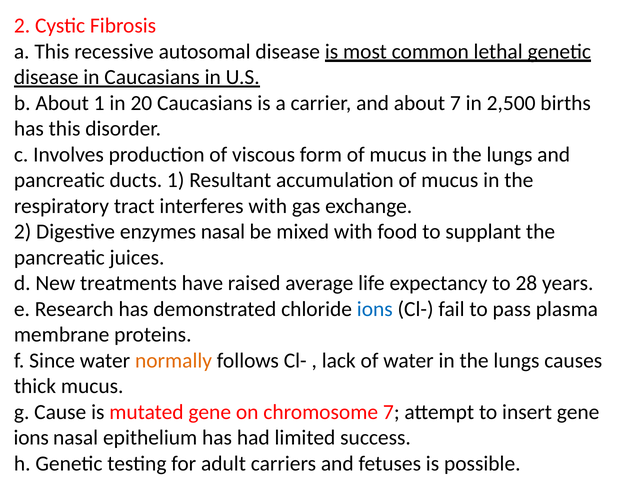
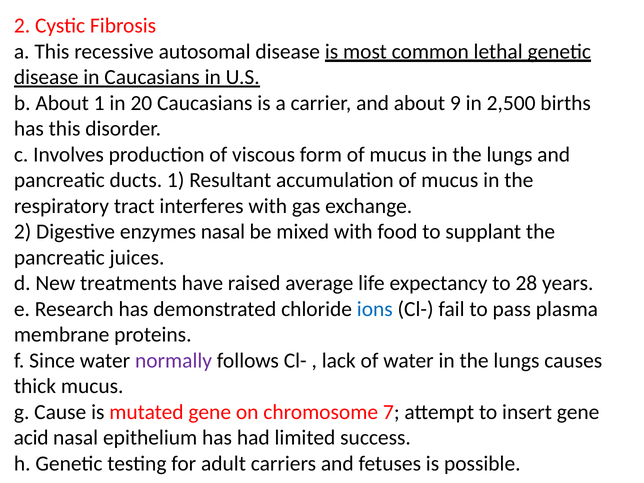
about 7: 7 -> 9
normally colour: orange -> purple
ions at (31, 438): ions -> acid
